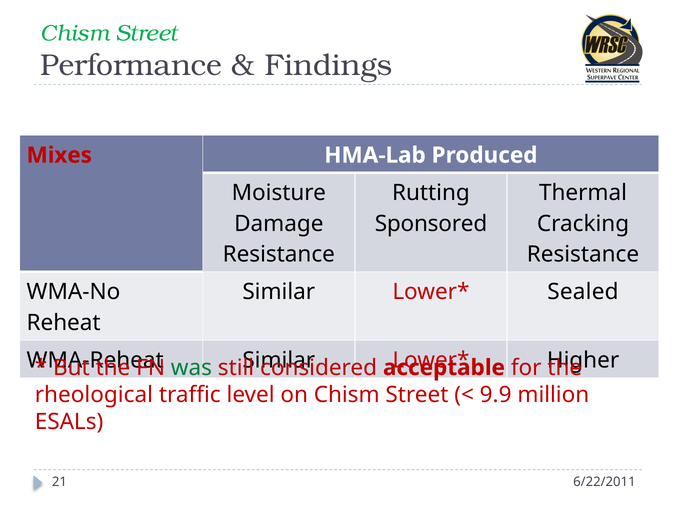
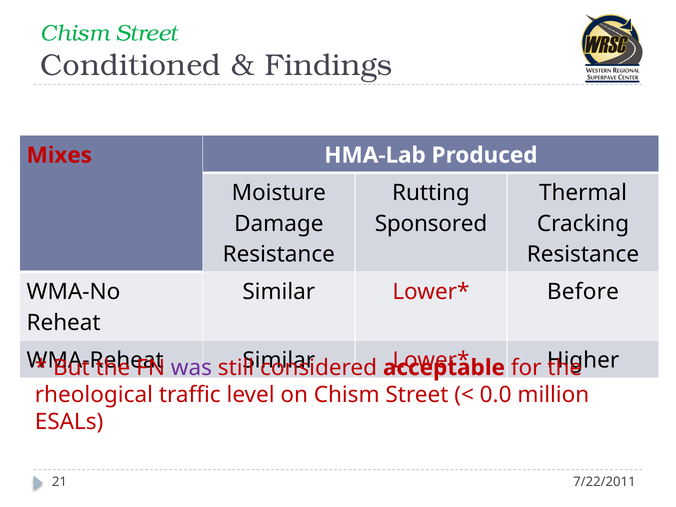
Performance: Performance -> Conditioned
Sealed: Sealed -> Before
was colour: green -> purple
9.9: 9.9 -> 0.0
6/22/2011: 6/22/2011 -> 7/22/2011
